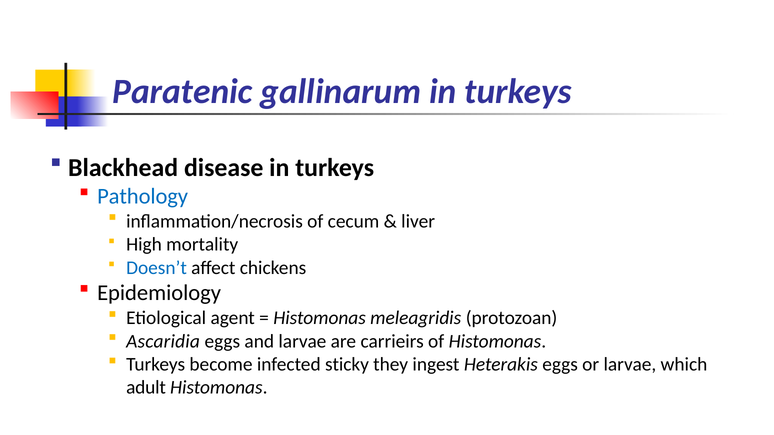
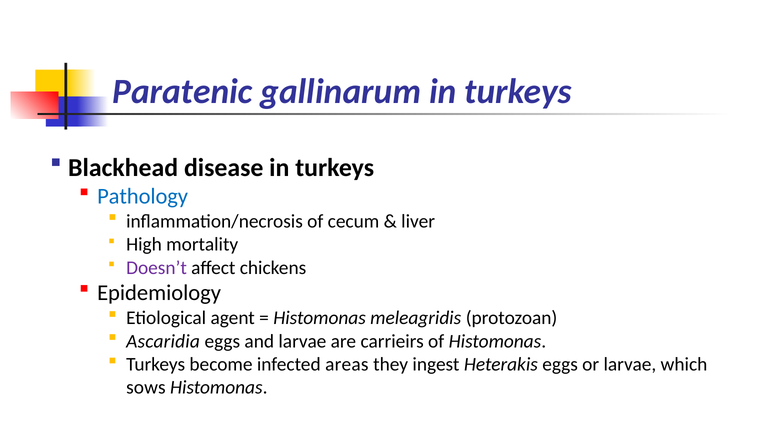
Doesn’t colour: blue -> purple
sticky: sticky -> areas
adult: adult -> sows
